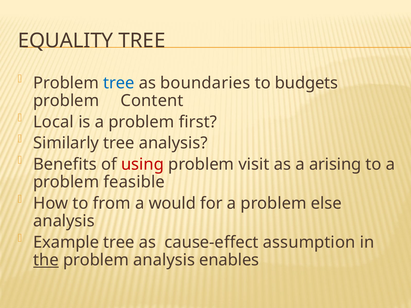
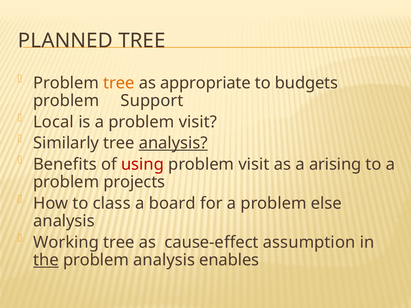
EQUALITY: EQUALITY -> PLANNED
tree at (119, 83) colour: blue -> orange
boundaries: boundaries -> appropriate
Content: Content -> Support
a problem first: first -> visit
analysis at (173, 143) underline: none -> present
feasible: feasible -> projects
from: from -> class
would: would -> board
Example: Example -> Working
